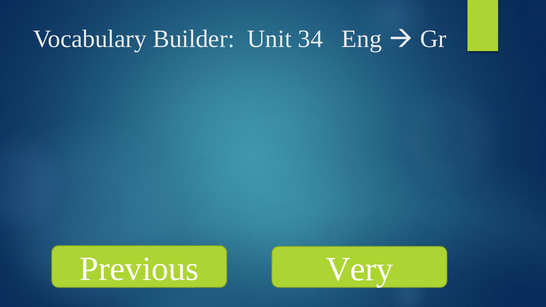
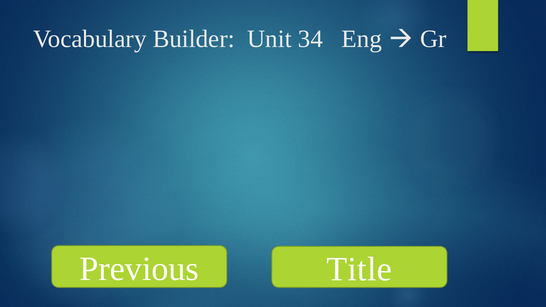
Very: Very -> Title
